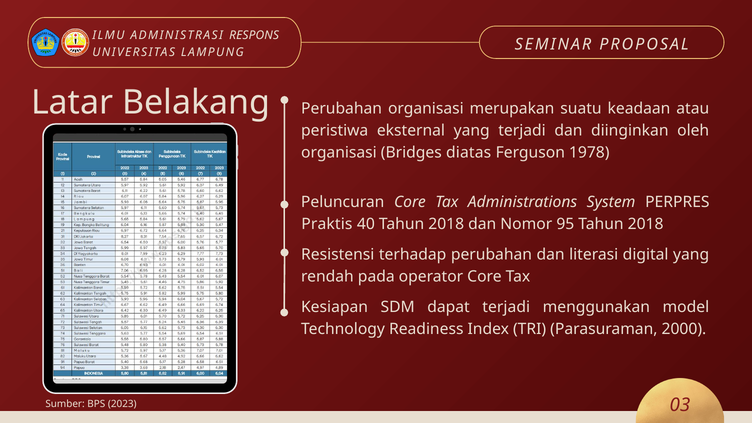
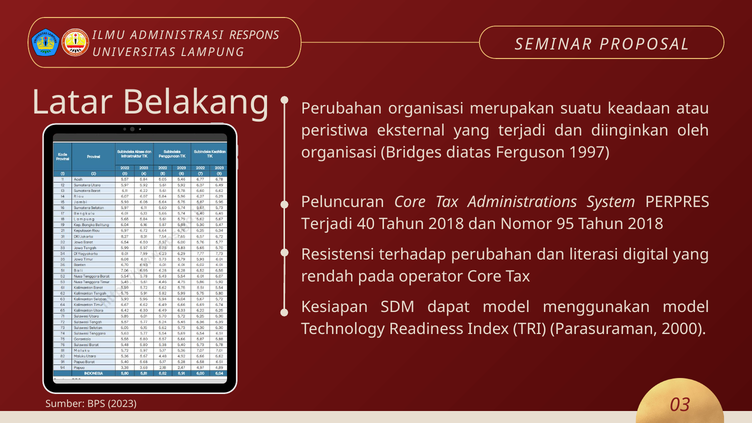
1978: 1978 -> 1997
Praktis at (327, 224): Praktis -> Terjadi
dapat terjadi: terjadi -> model
